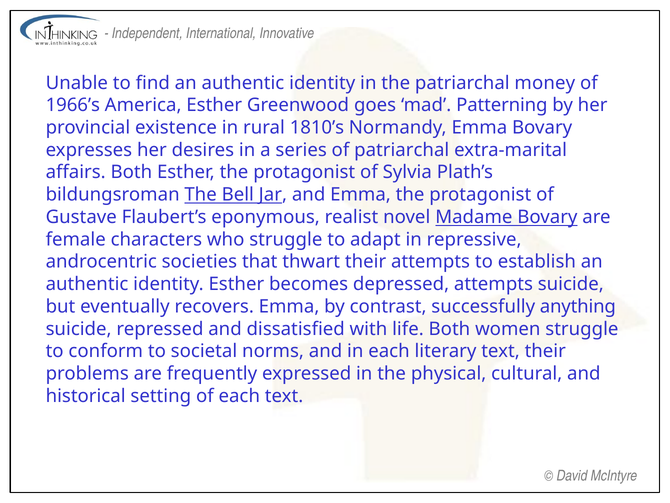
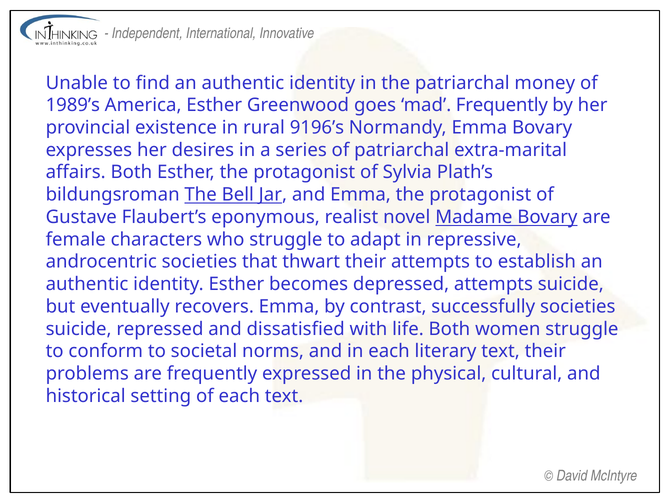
1966’s: 1966’s -> 1989’s
mad Patterning: Patterning -> Frequently
1810’s: 1810’s -> 9196’s
successfully anything: anything -> societies
